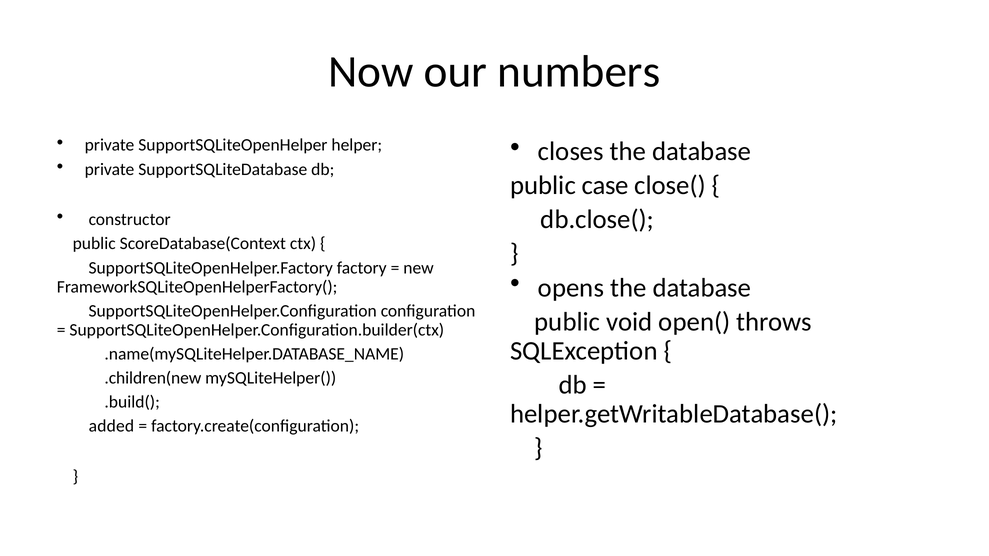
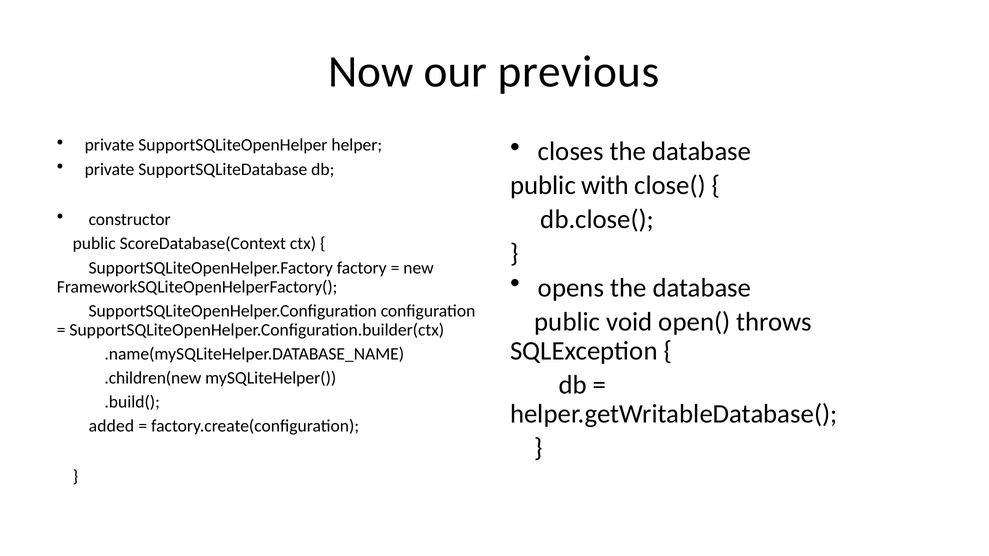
numbers: numbers -> previous
case: case -> with
